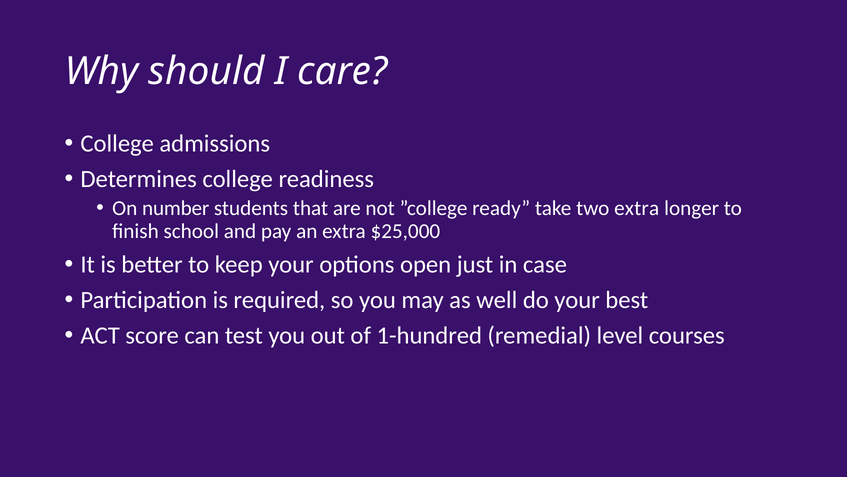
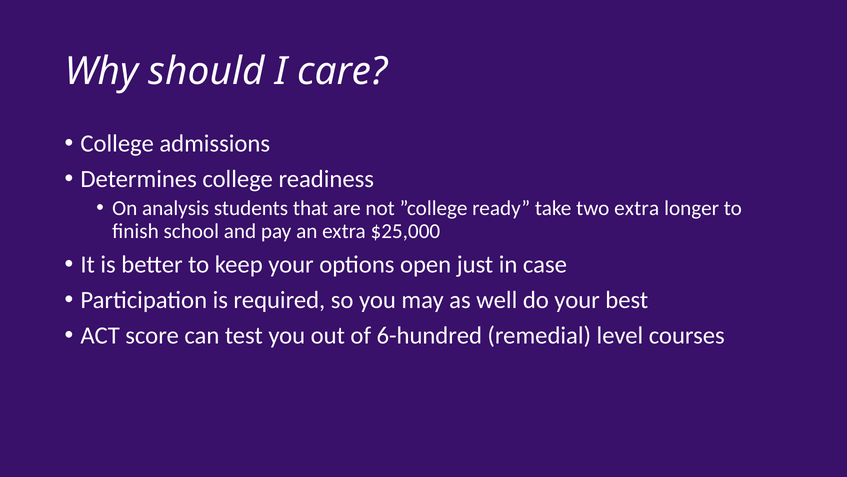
number: number -> analysis
1-hundred: 1-hundred -> 6-hundred
